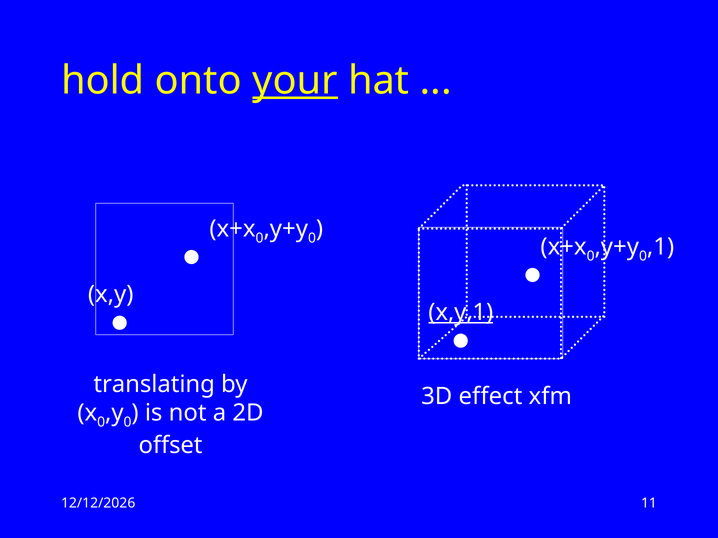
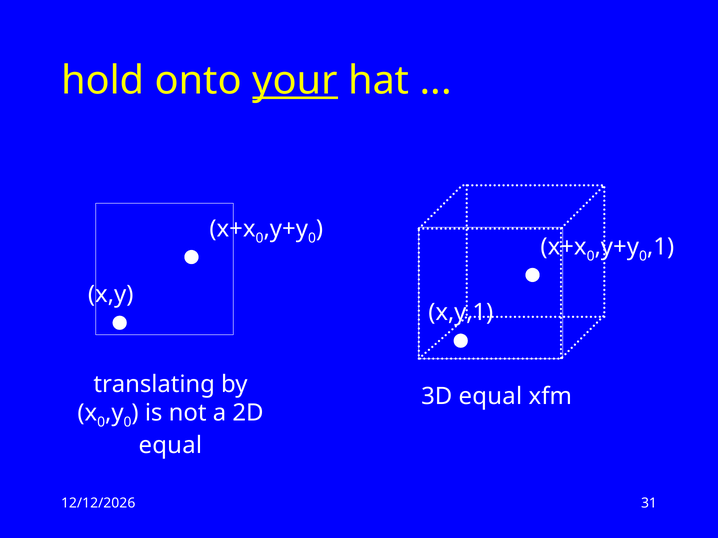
x,y,1 underline: present -> none
3D effect: effect -> equal
offset at (171, 446): offset -> equal
11: 11 -> 31
